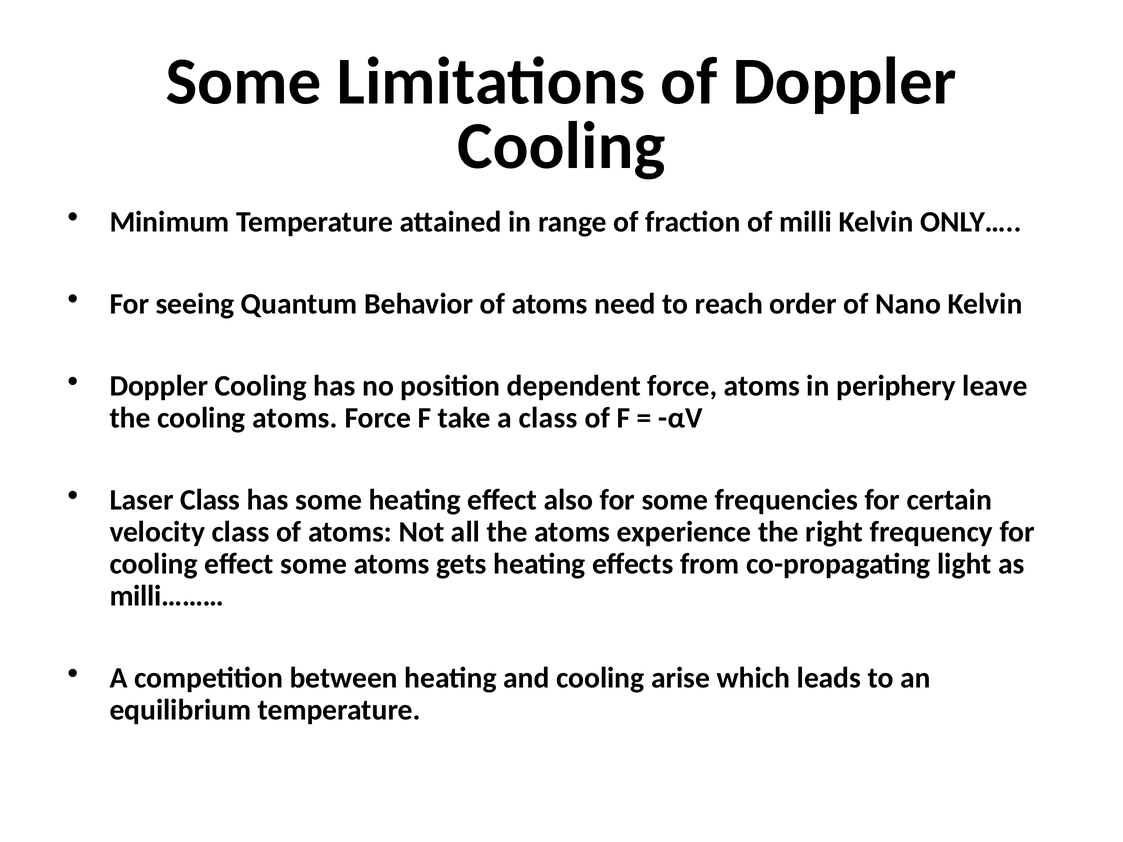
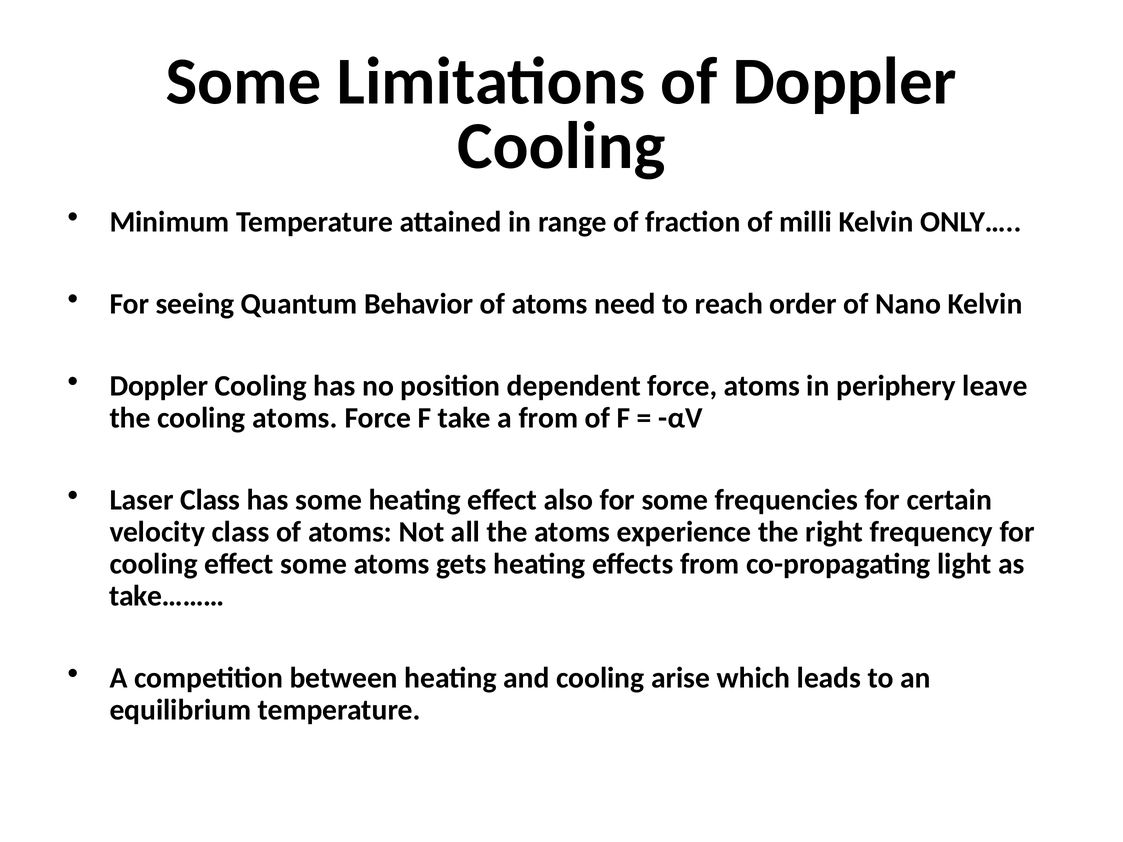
a class: class -> from
milli………: milli……… -> take………
